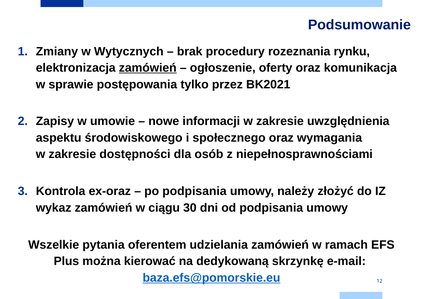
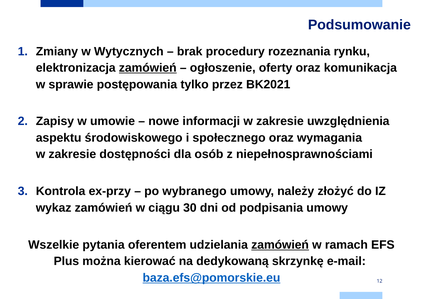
ex-oraz: ex-oraz -> ex-przy
po podpisania: podpisania -> wybranego
zamówień at (280, 245) underline: none -> present
